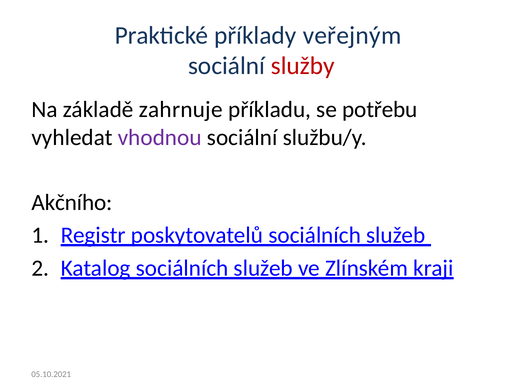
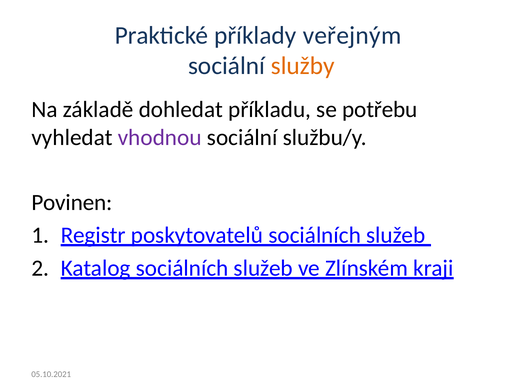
služby colour: red -> orange
zahrnuje: zahrnuje -> dohledat
Akčního: Akčního -> Povinen
